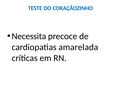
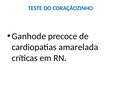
Necessita: Necessita -> Ganhode
